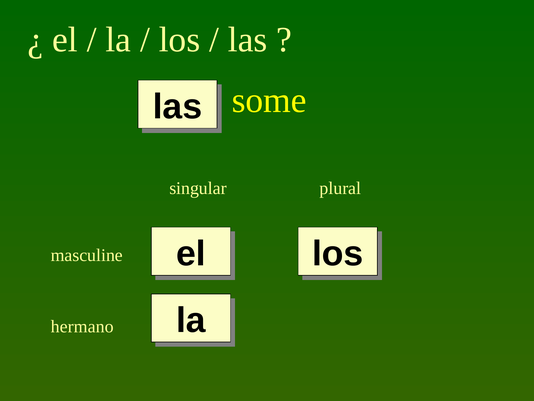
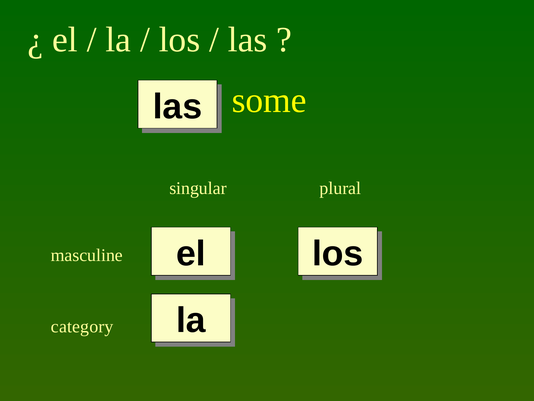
hermano: hermano -> category
